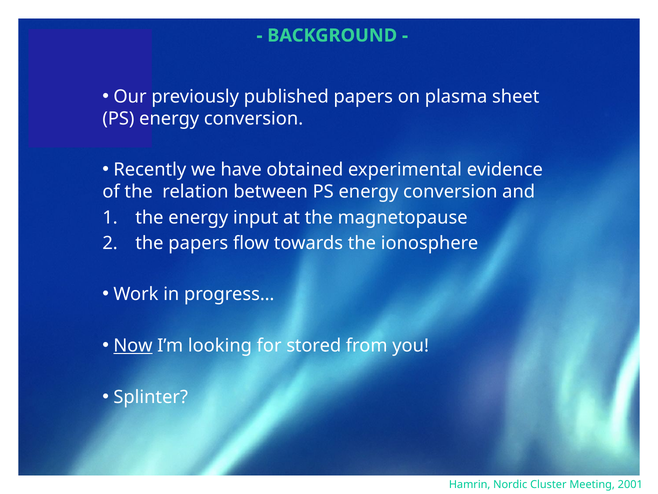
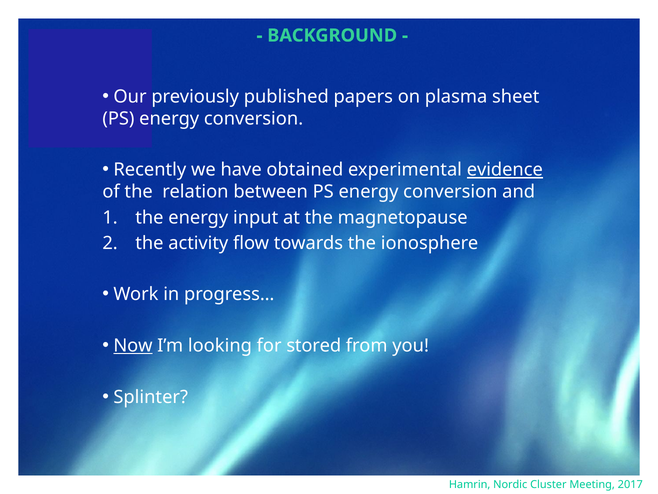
evidence underline: none -> present
the papers: papers -> activity
2001: 2001 -> 2017
